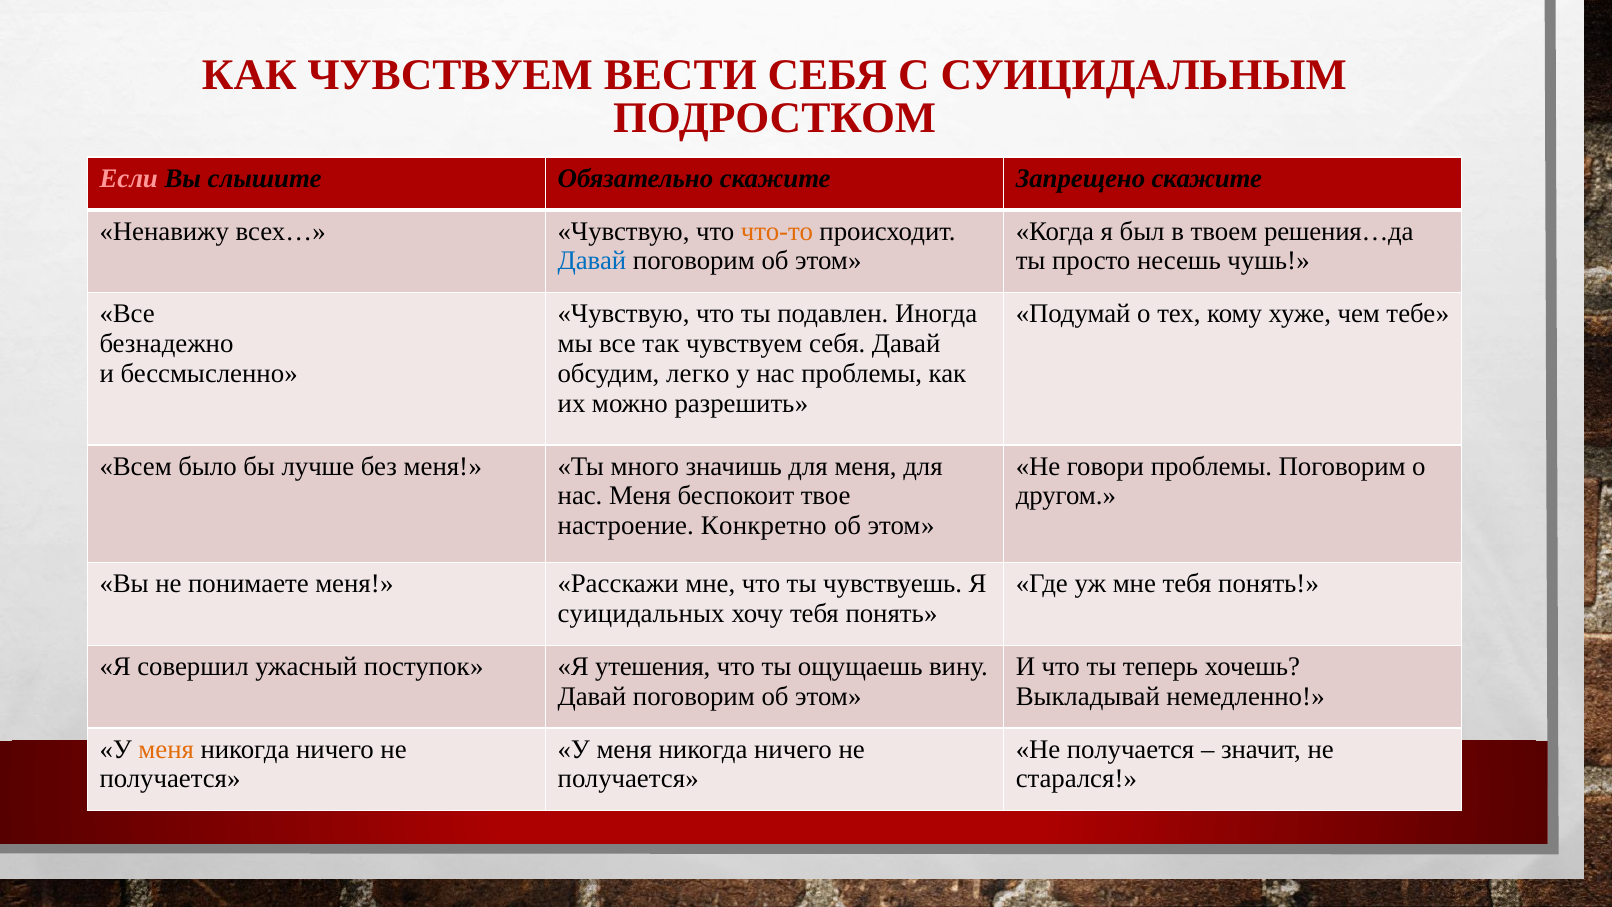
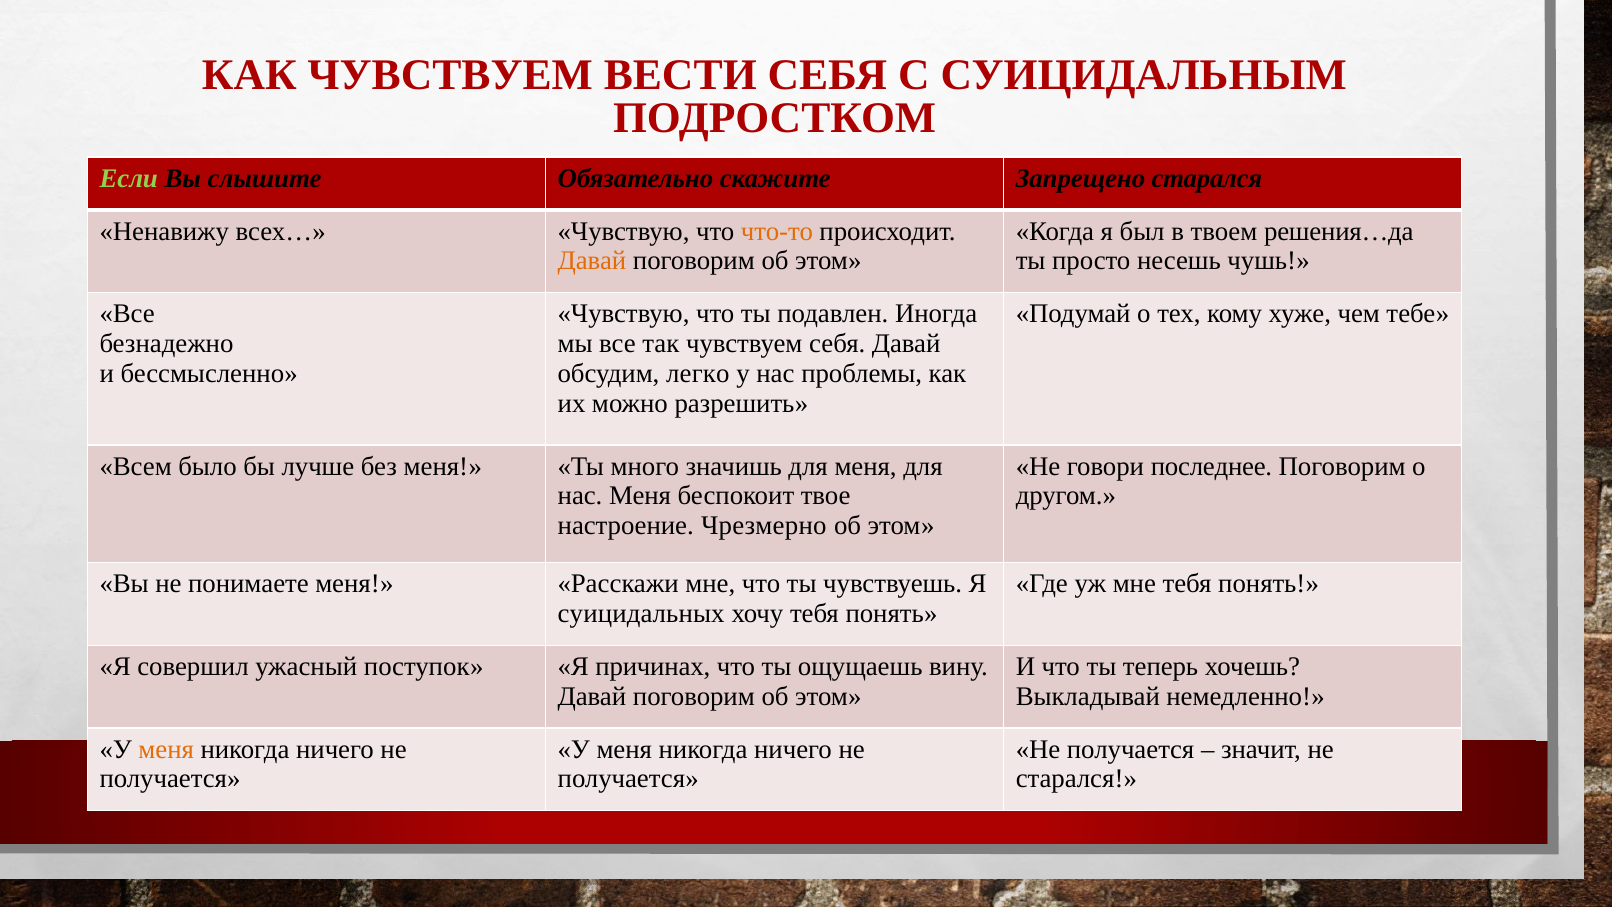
Если colour: pink -> light green
Запрещено скажите: скажите -> старался
Давай at (592, 261) colour: blue -> orange
говори проблемы: проблемы -> последнее
Конкретно: Конкретно -> Чрезмерно
утешения: утешения -> причинах
